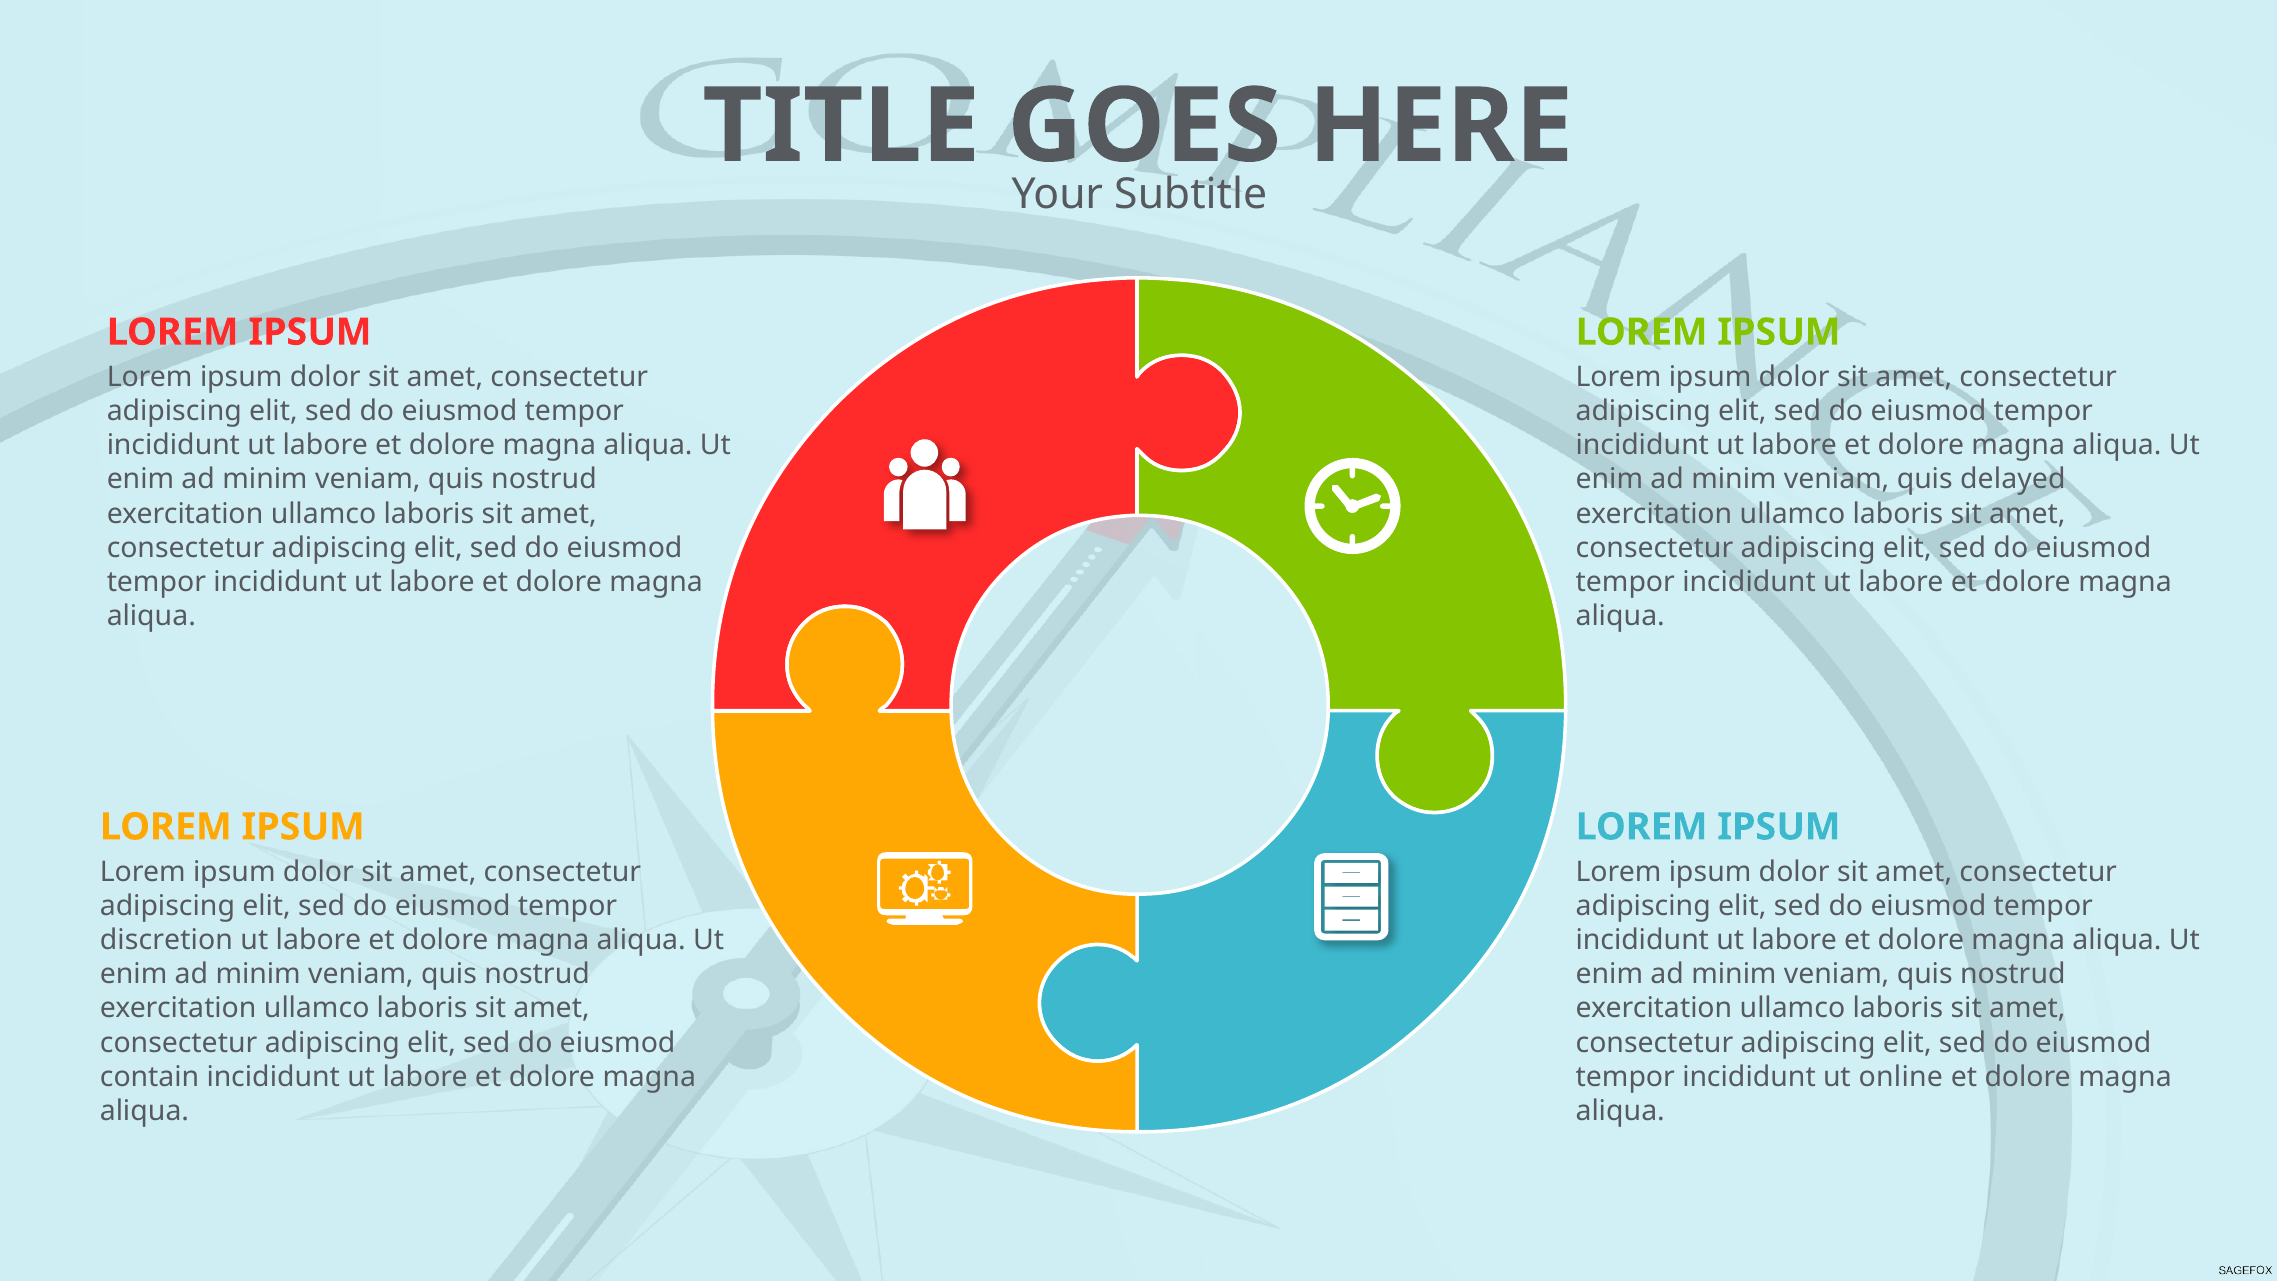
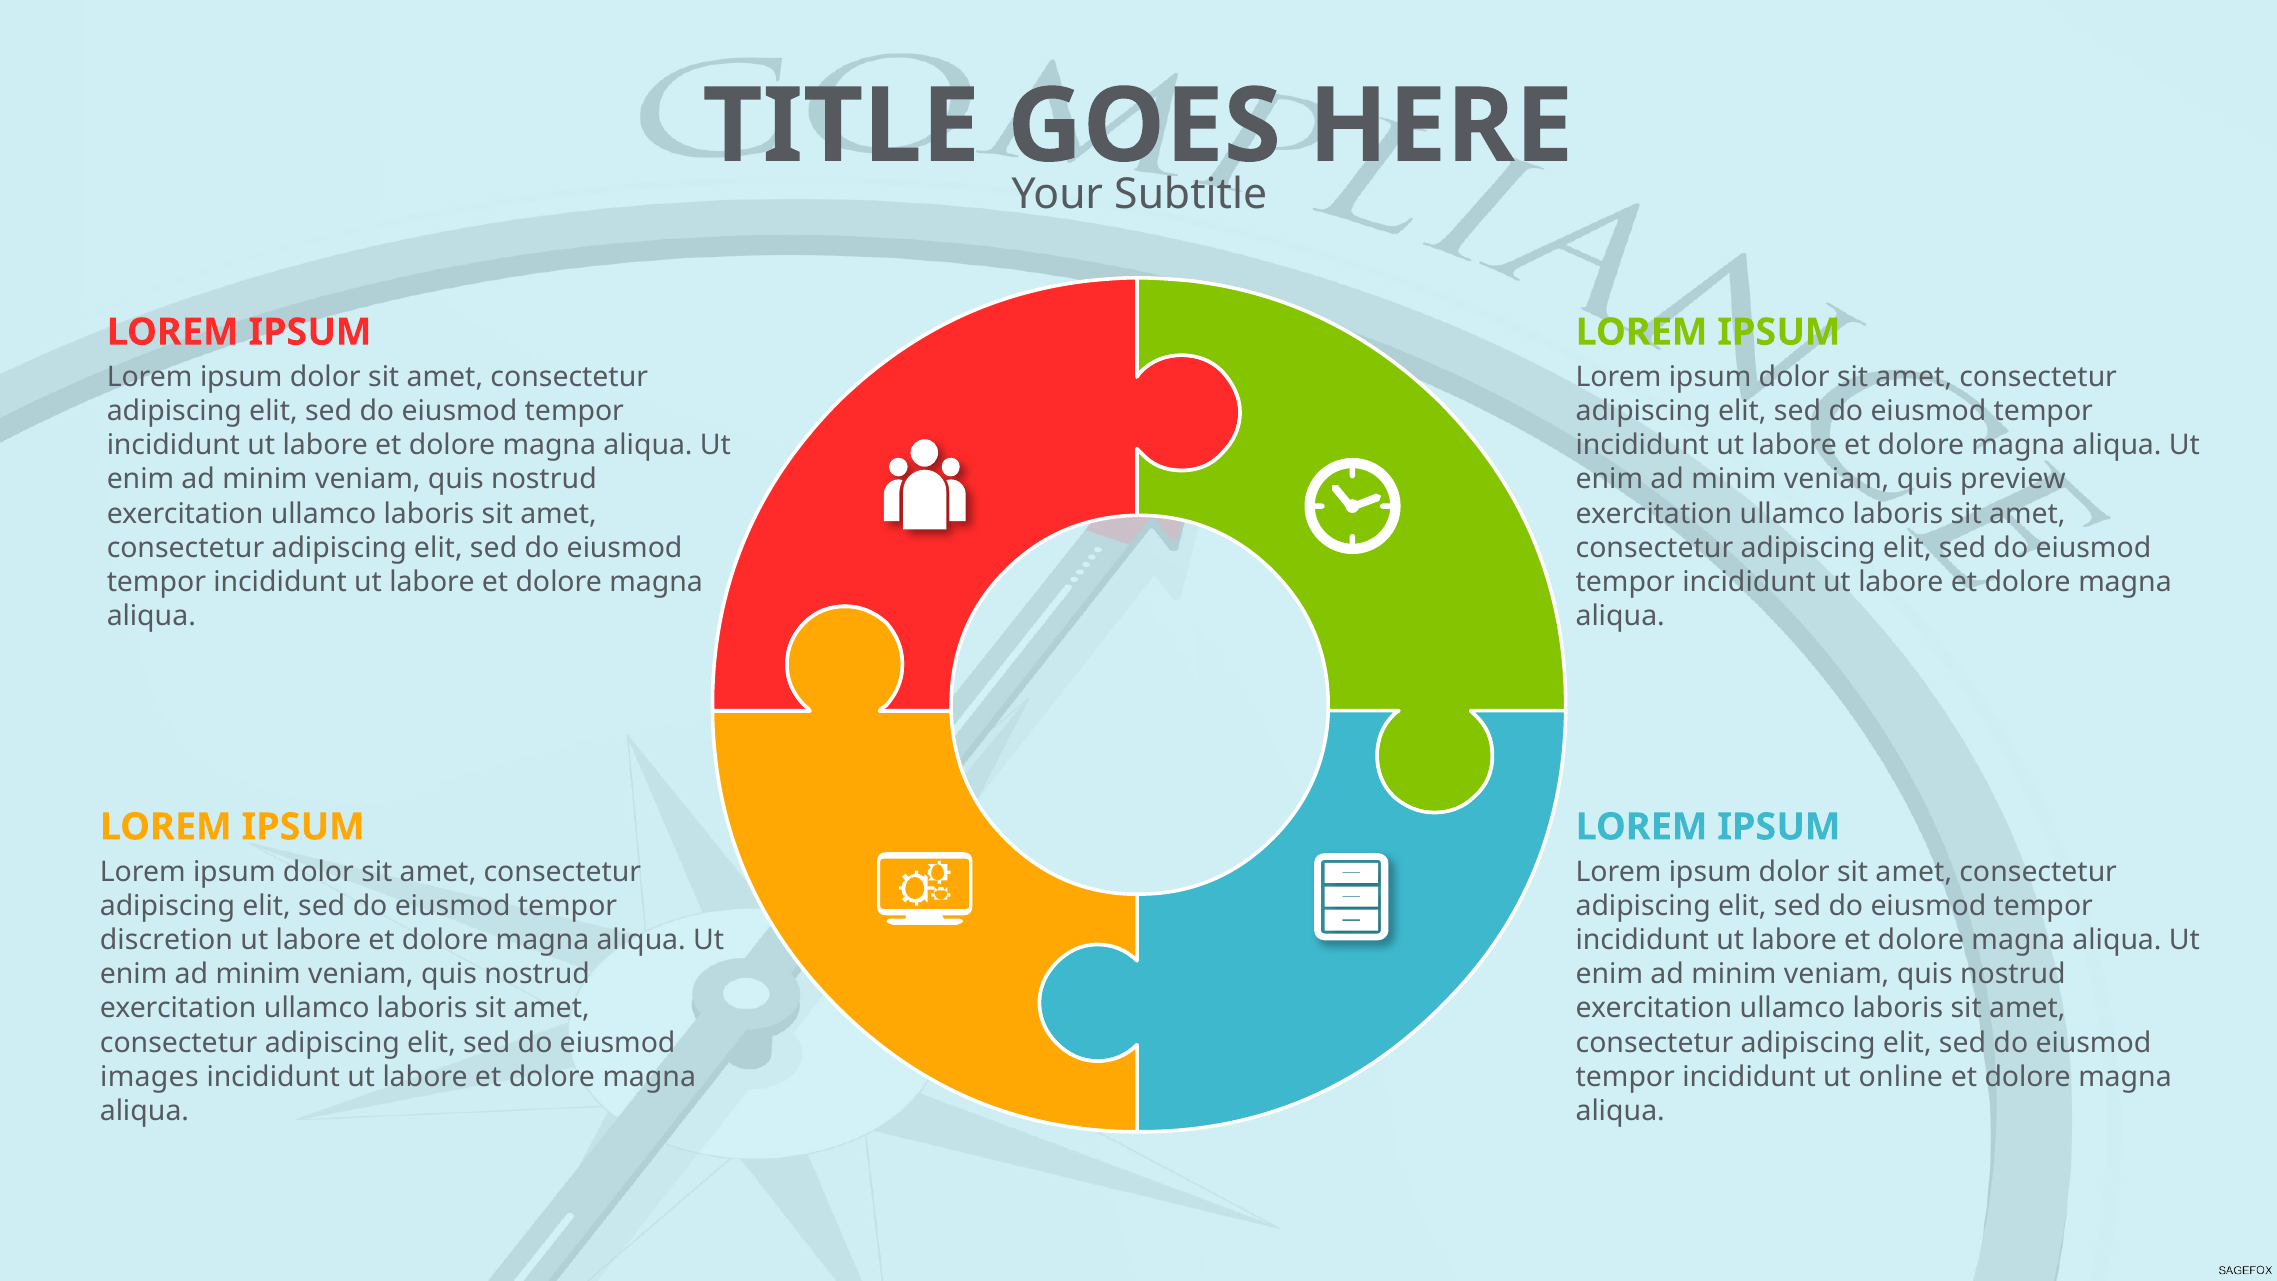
delayed: delayed -> preview
contain: contain -> images
